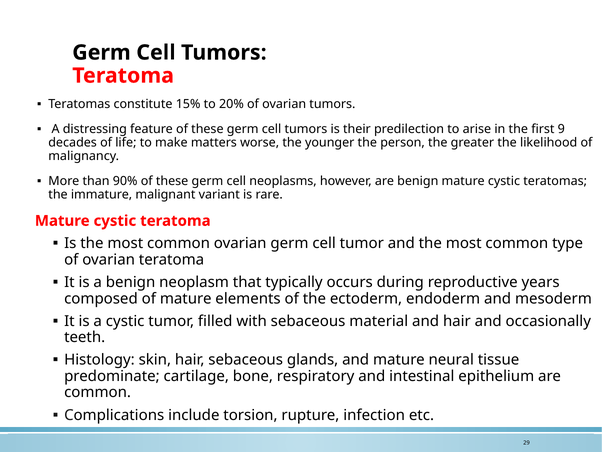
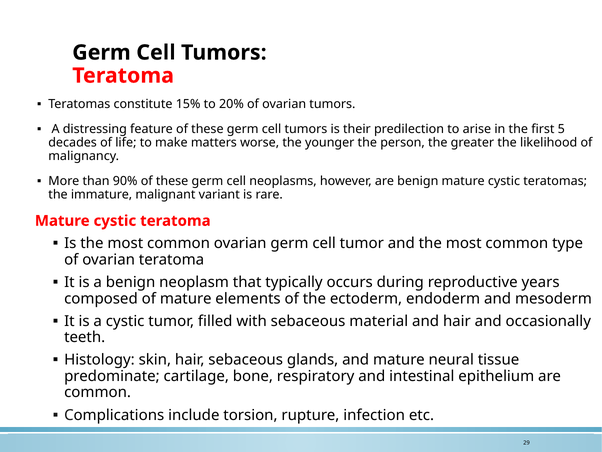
9: 9 -> 5
